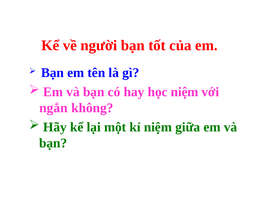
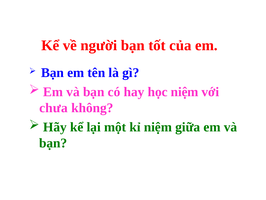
ngắn: ngắn -> chưa
